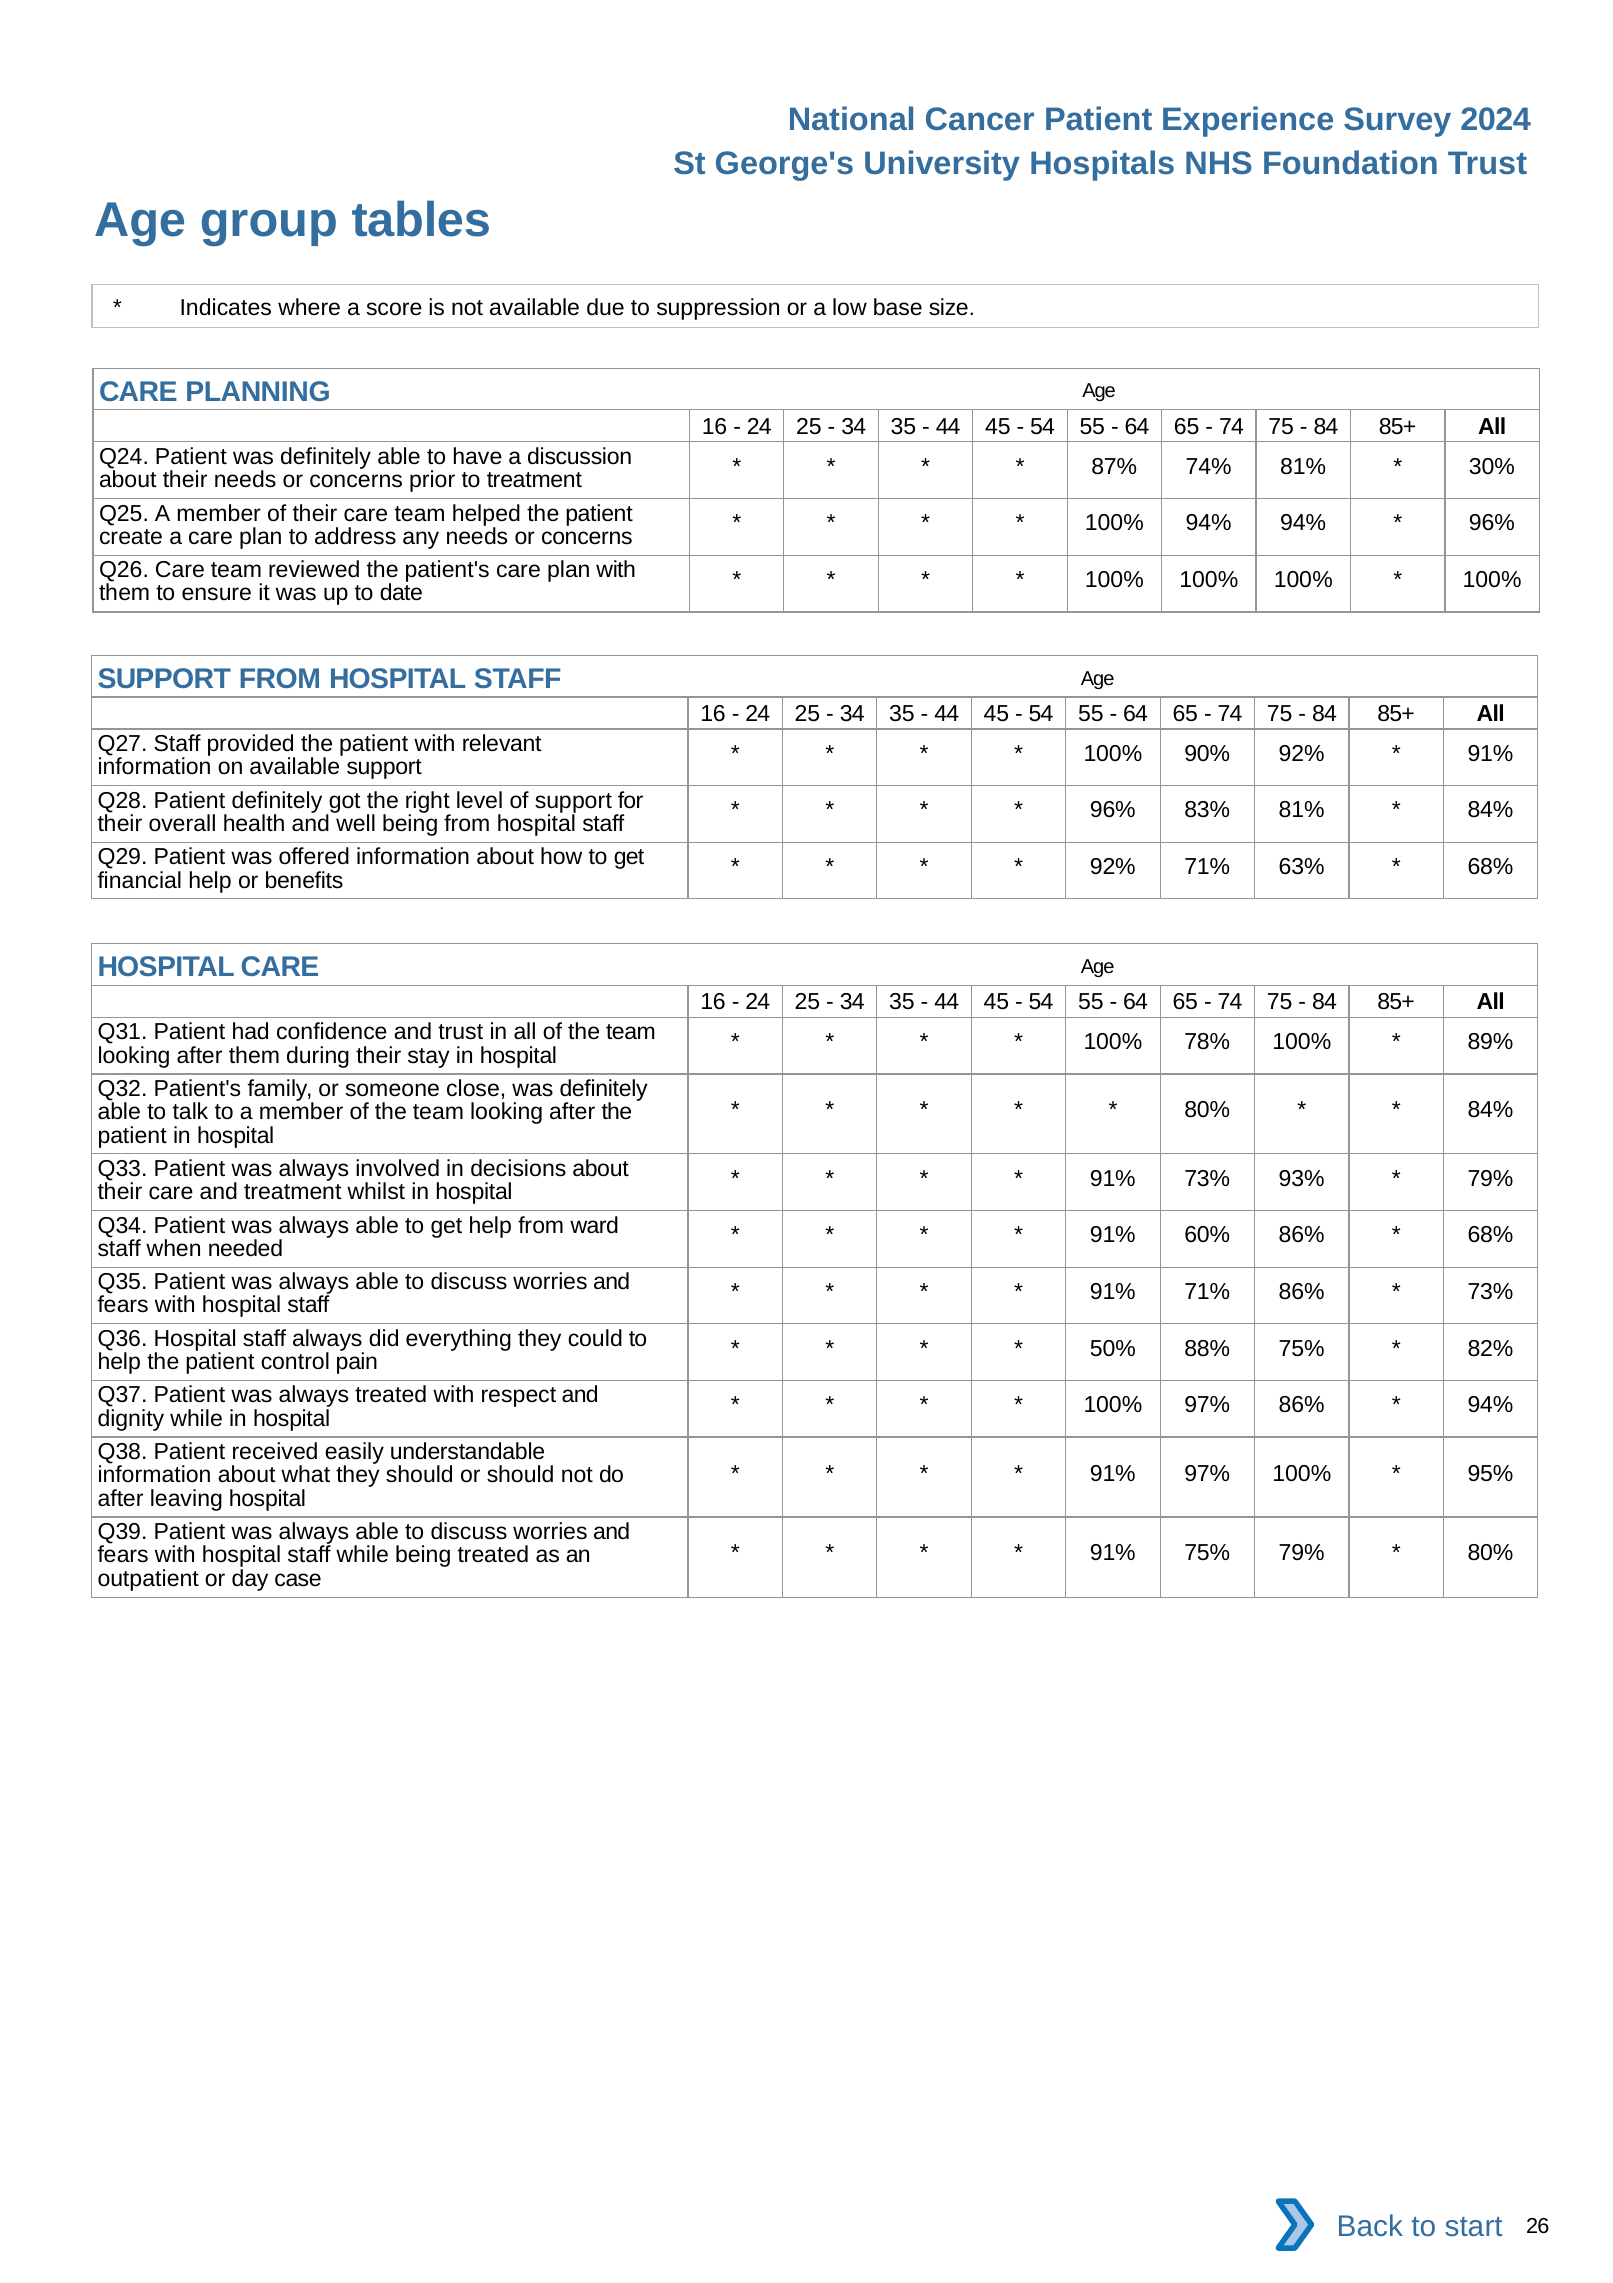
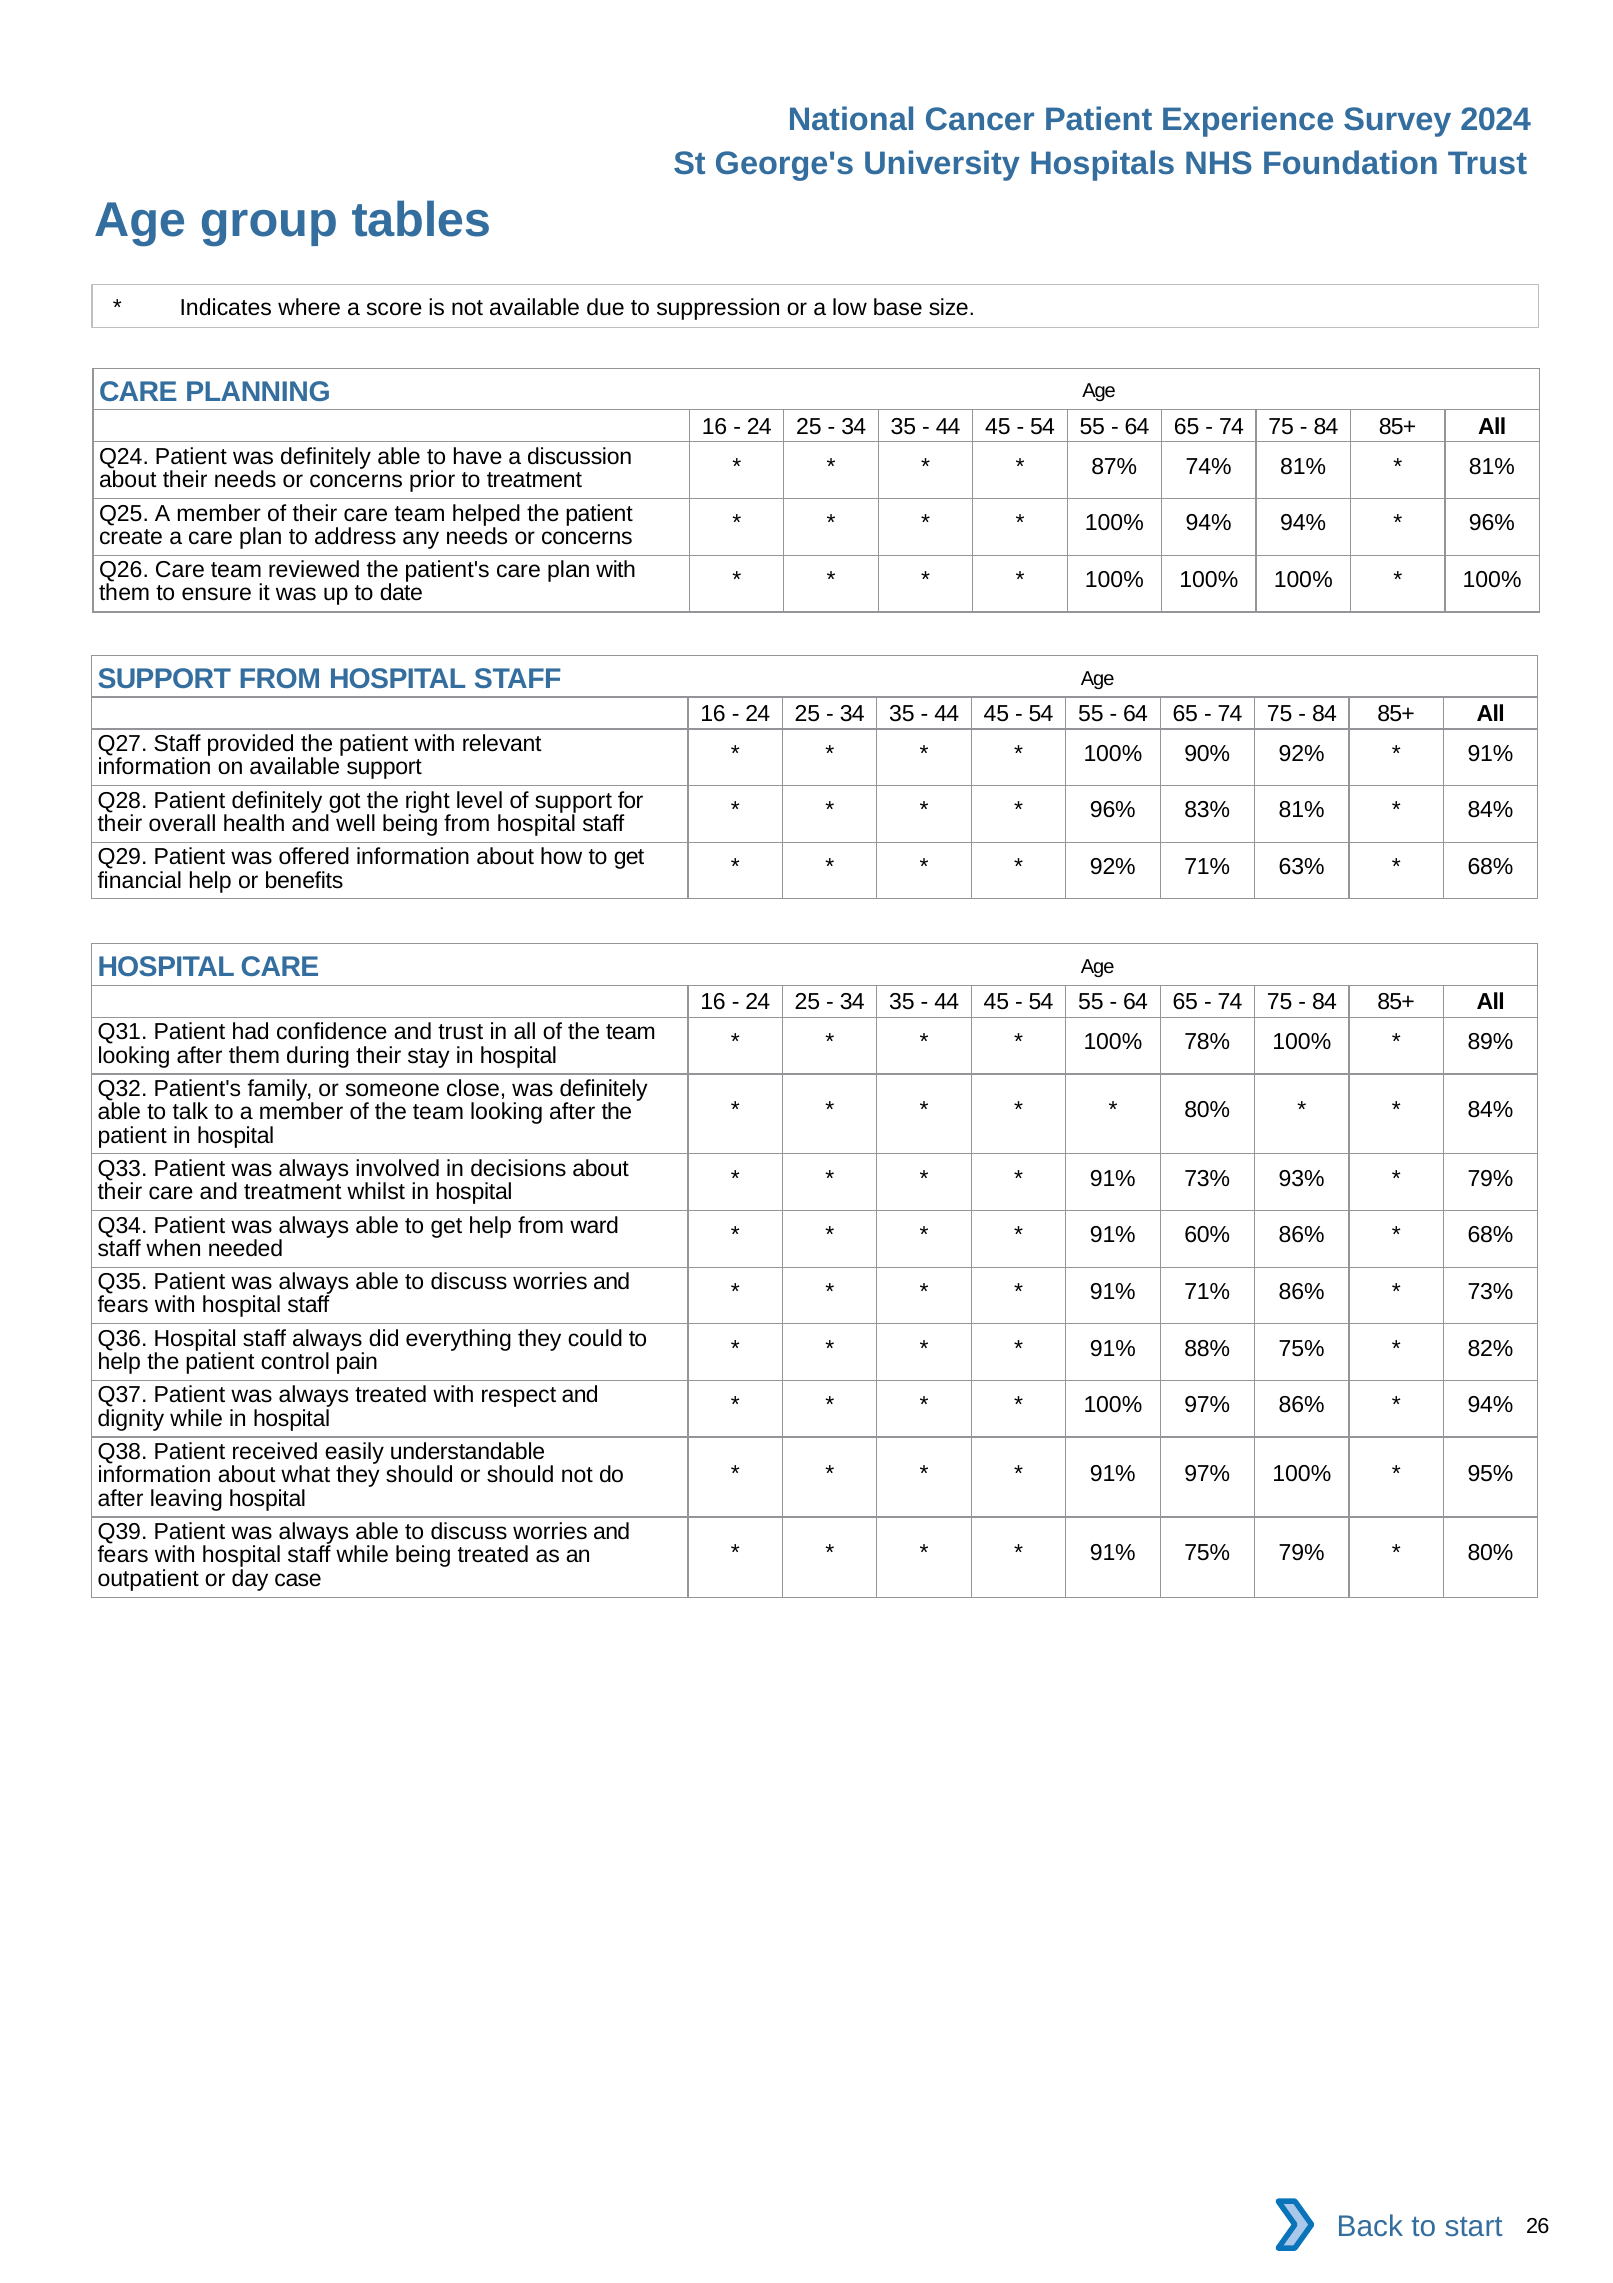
30% at (1492, 466): 30% -> 81%
50% at (1113, 1348): 50% -> 91%
